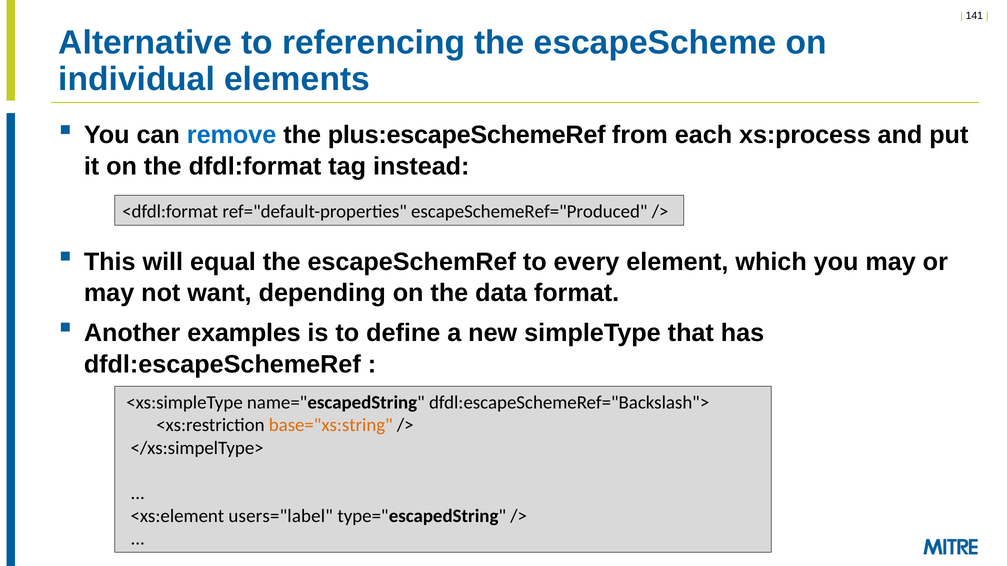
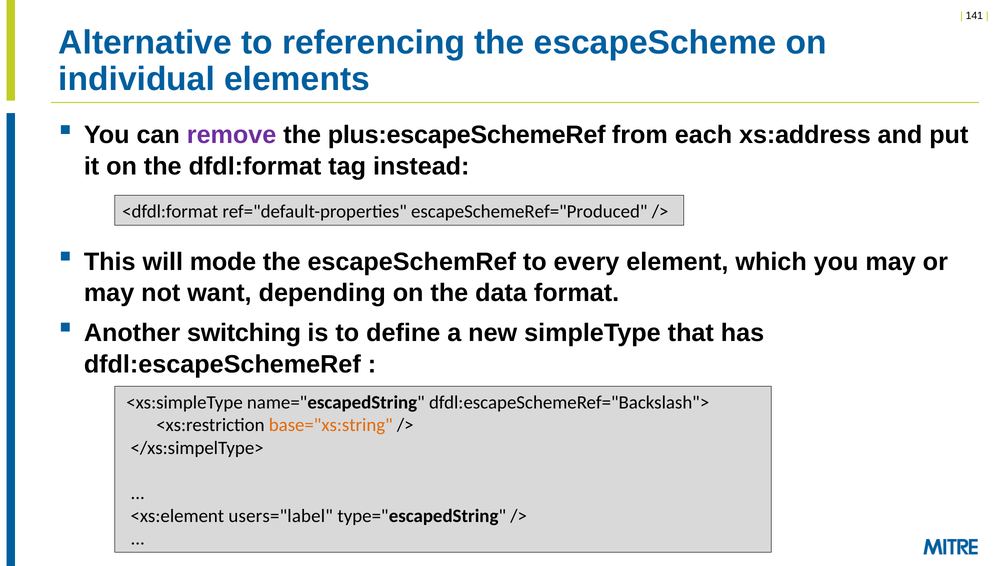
remove colour: blue -> purple
xs:process: xs:process -> xs:address
equal: equal -> mode
examples: examples -> switching
